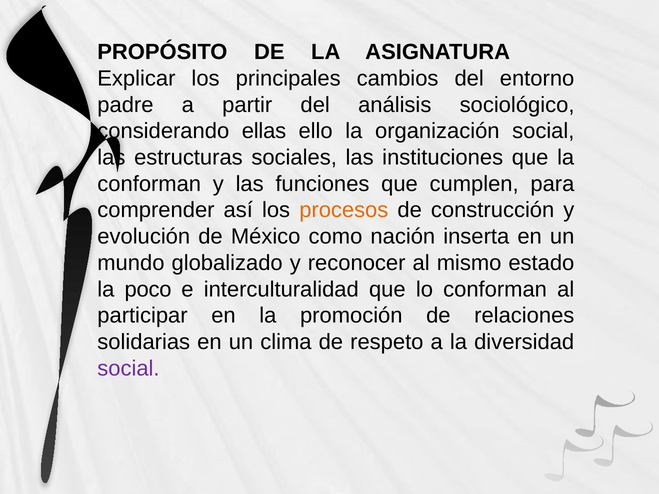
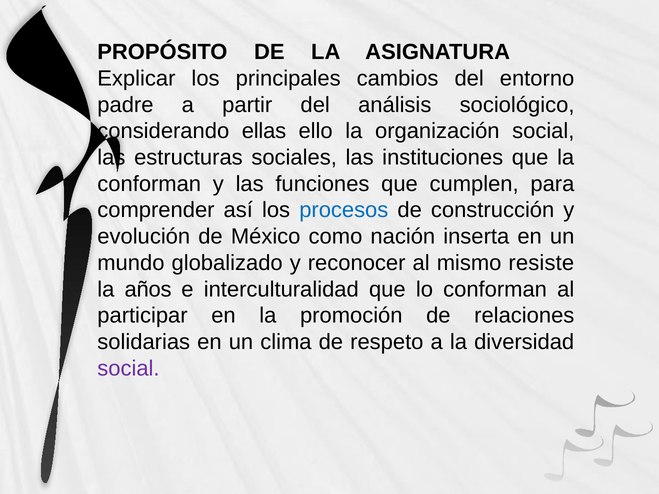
procesos colour: orange -> blue
estado: estado -> resiste
poco: poco -> años
